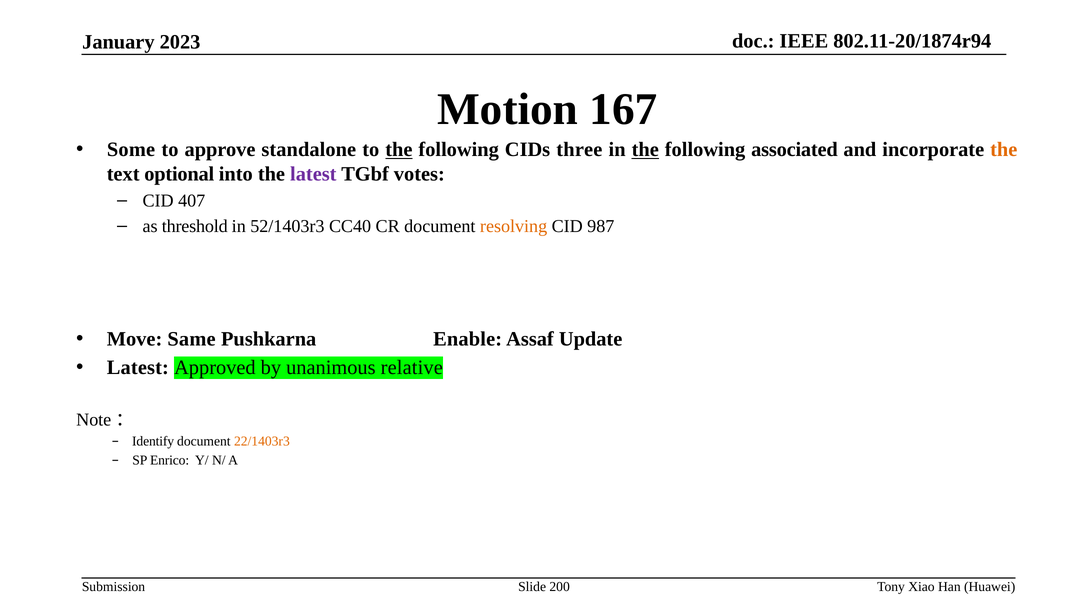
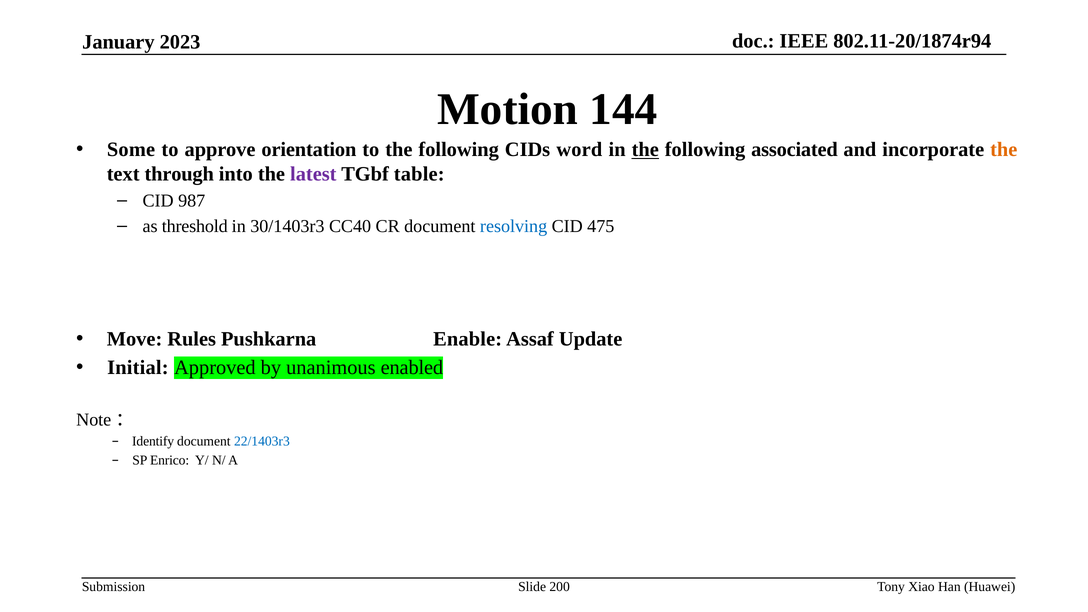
167: 167 -> 144
standalone: standalone -> orientation
the at (399, 150) underline: present -> none
three: three -> word
optional: optional -> through
votes: votes -> table
407: 407 -> 987
52/1403r3: 52/1403r3 -> 30/1403r3
resolving colour: orange -> blue
987: 987 -> 475
Same: Same -> Rules
Latest at (138, 368): Latest -> Initial
relative: relative -> enabled
22/1403r3 colour: orange -> blue
